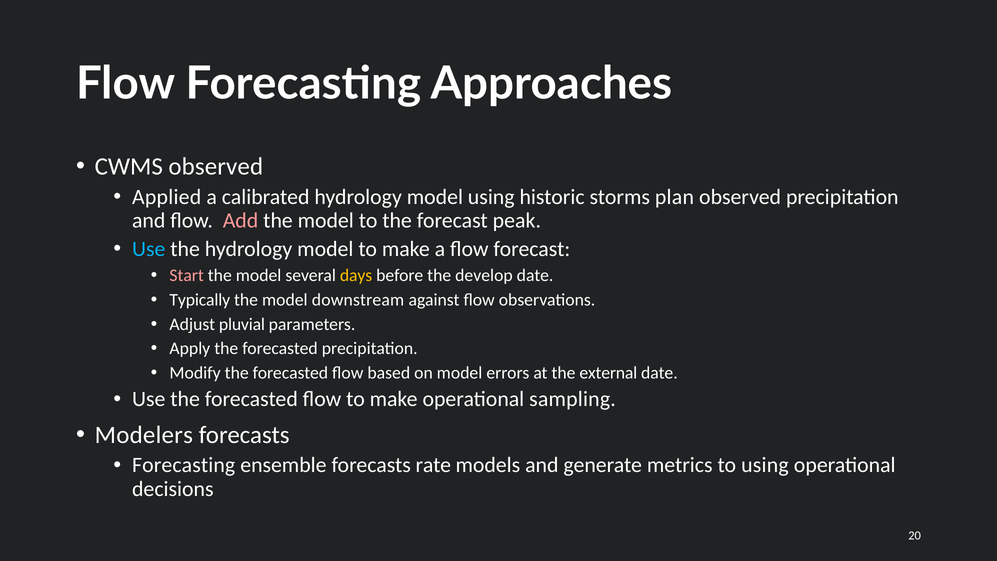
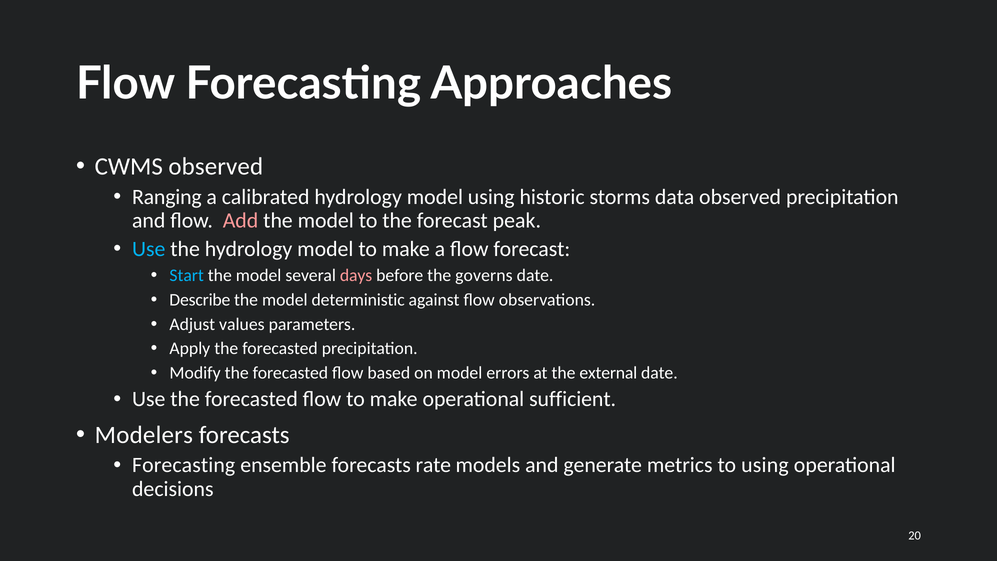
Applied: Applied -> Ranging
plan: plan -> data
Start colour: pink -> light blue
days colour: yellow -> pink
develop: develop -> governs
Typically: Typically -> Describe
downstream: downstream -> deterministic
pluvial: pluvial -> values
sampling: sampling -> sufficient
